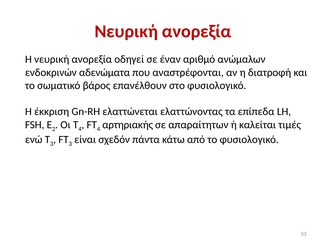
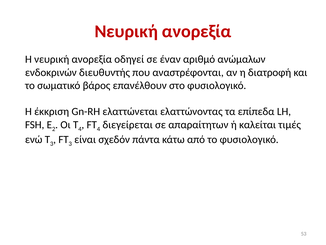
αδενώματα: αδενώματα -> διευθυντής
αρτηριακής: αρτηριακής -> διεγείρεται
